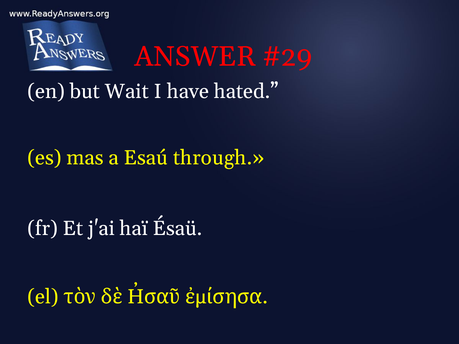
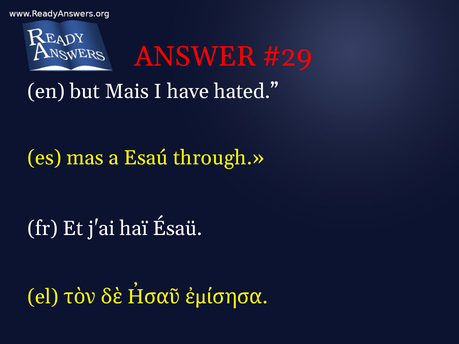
Wait: Wait -> Mais
